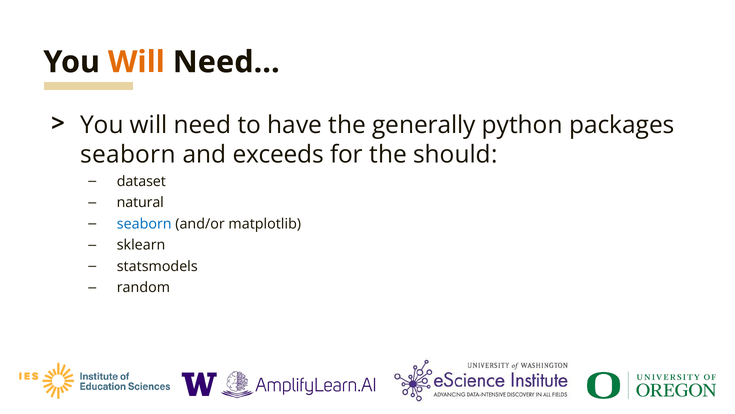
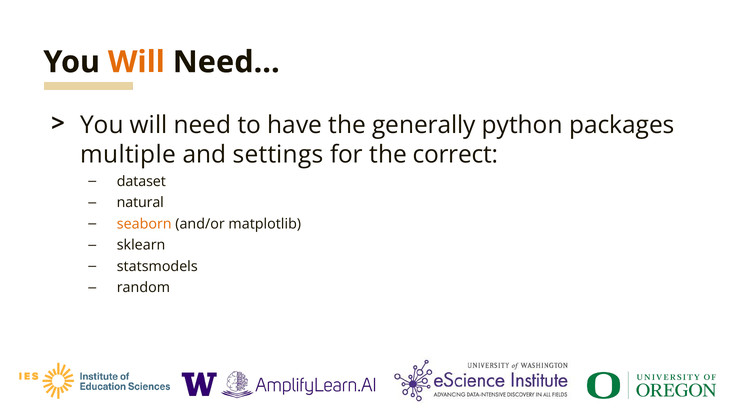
seaborn at (128, 154): seaborn -> multiple
exceeds: exceeds -> settings
should: should -> correct
seaborn at (144, 224) colour: blue -> orange
